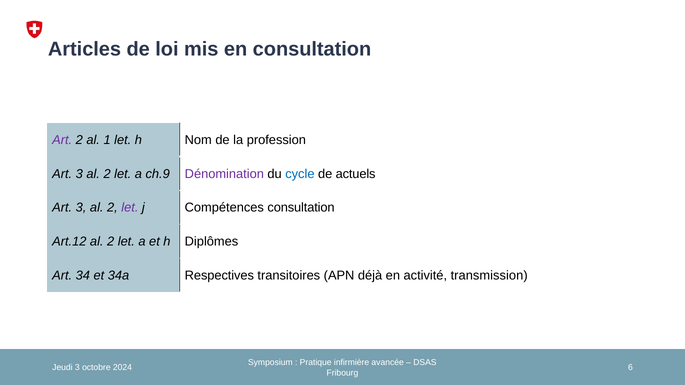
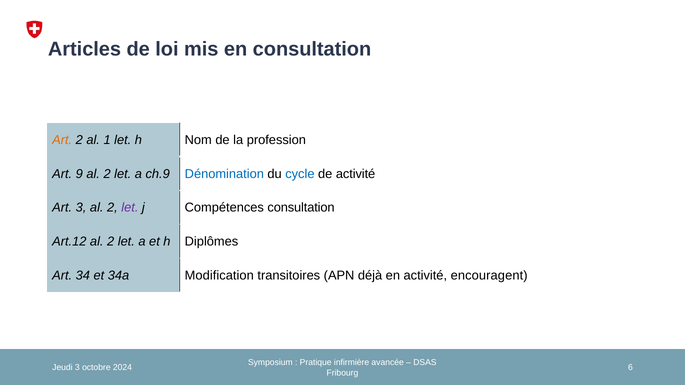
Art at (62, 140) colour: purple -> orange
3 at (79, 174): 3 -> 9
Dénomination colour: purple -> blue
de actuels: actuels -> activité
Respectives: Respectives -> Modification
transmission: transmission -> encouragent
